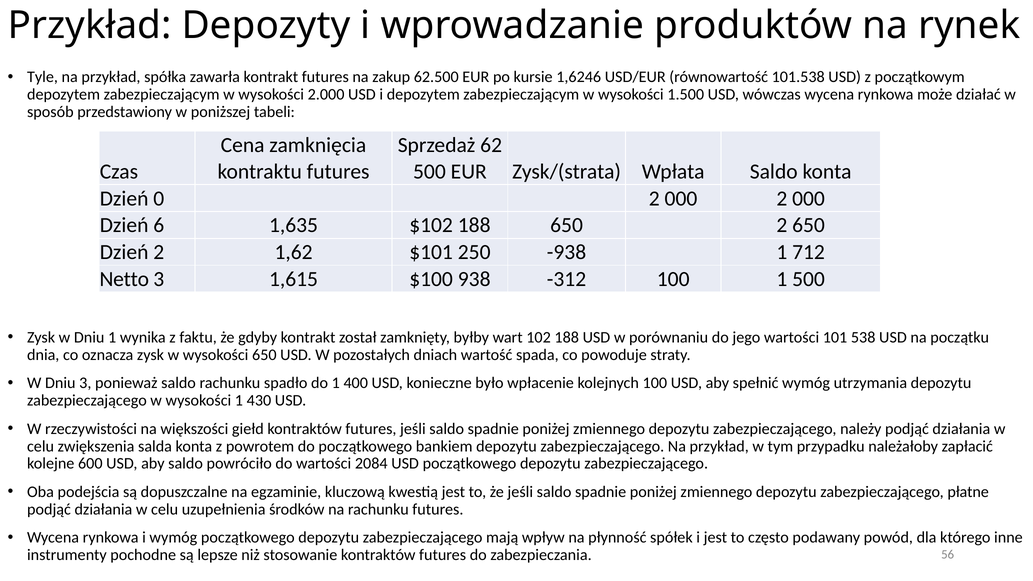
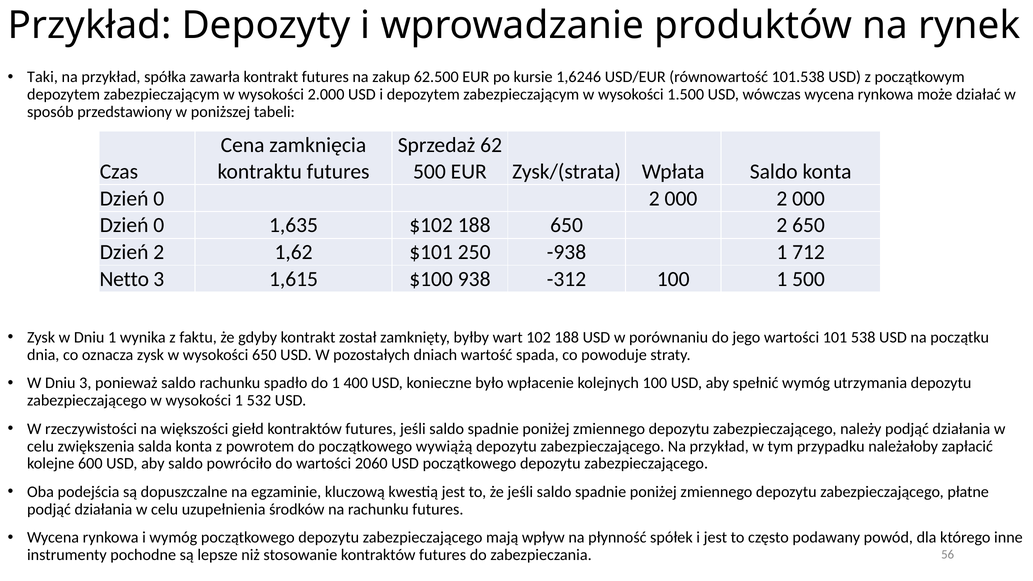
Tyle: Tyle -> Taki
6 at (159, 225): 6 -> 0
430: 430 -> 532
bankiem: bankiem -> wywiążą
2084: 2084 -> 2060
